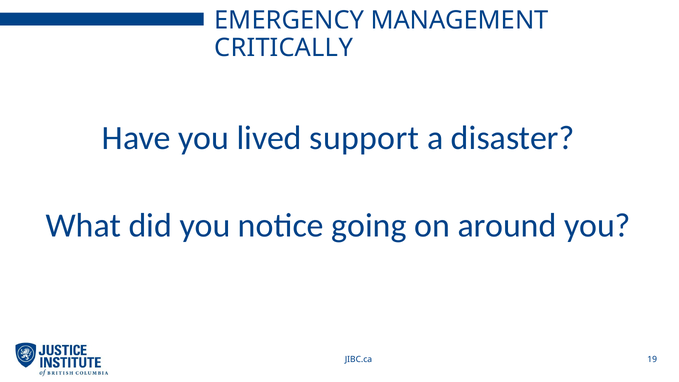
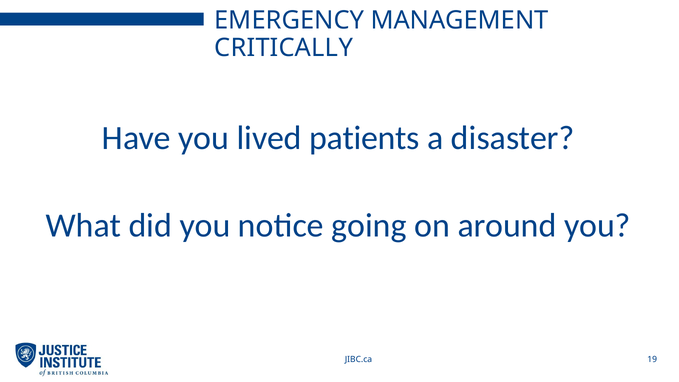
support: support -> patients
